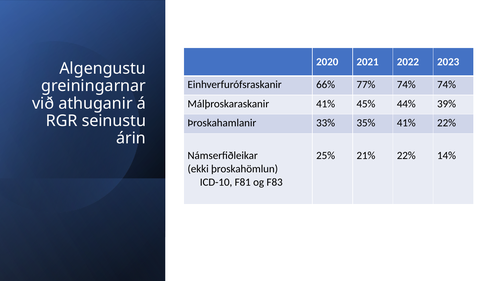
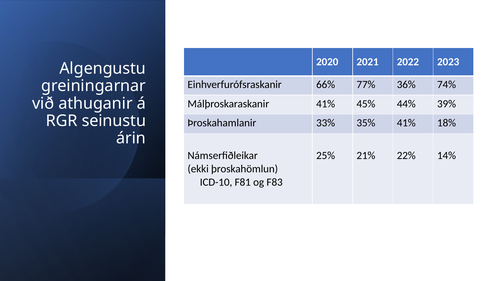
77% 74%: 74% -> 36%
41% 22%: 22% -> 18%
